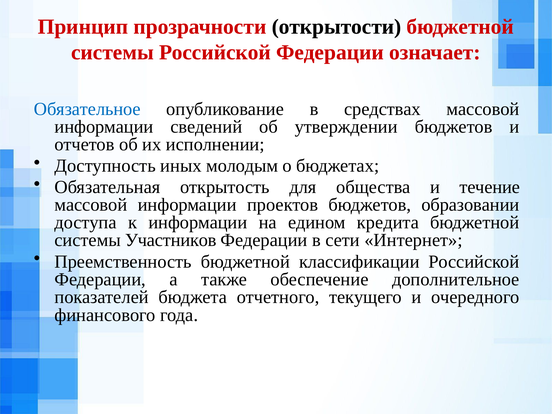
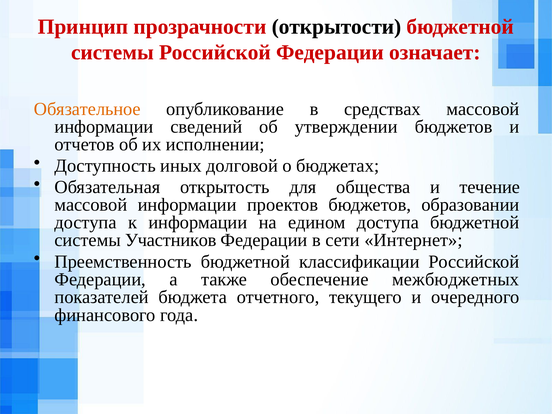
Обязательное colour: blue -> orange
молодым: молодым -> долговой
едином кредита: кредита -> доступа
дополнительное: дополнительное -> межбюджетных
